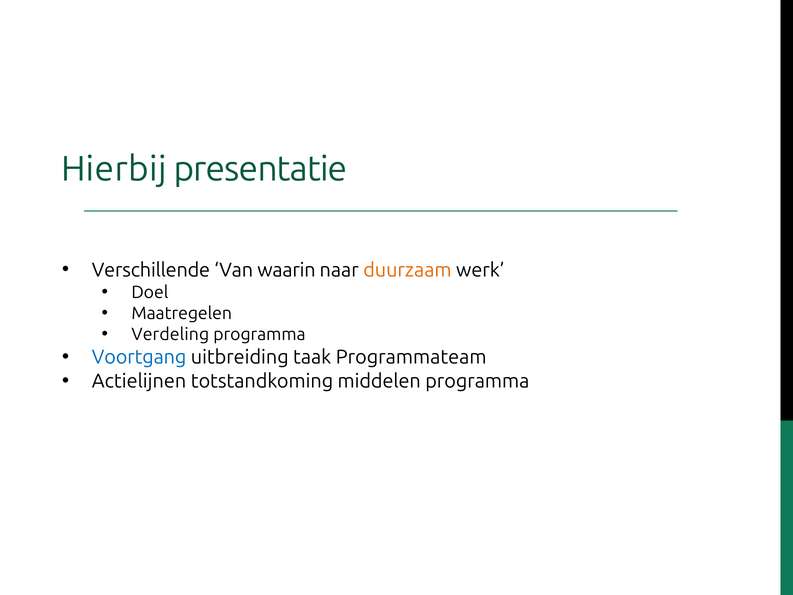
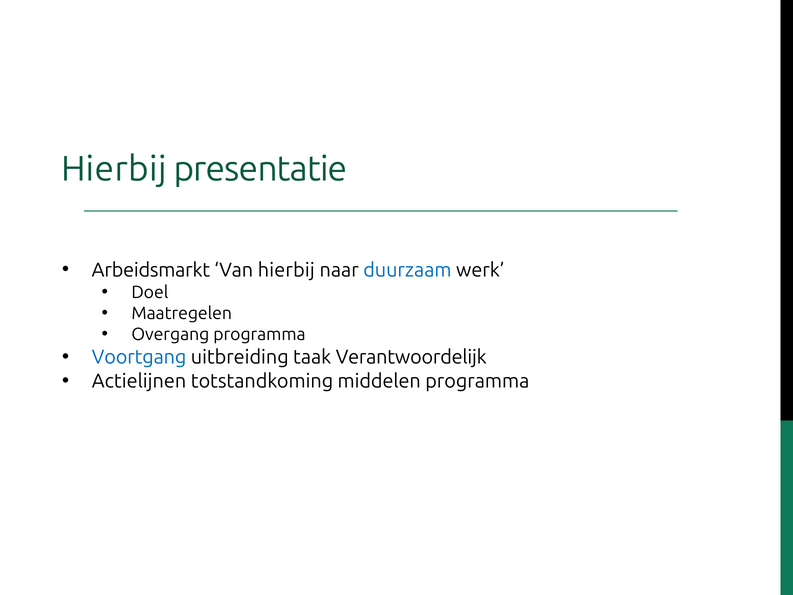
Verschillende: Verschillende -> Arbeidsmarkt
Van waarin: waarin -> hierbij
duurzaam colour: orange -> blue
Verdeling: Verdeling -> Overgang
Programmateam: Programmateam -> Verantwoordelijk
